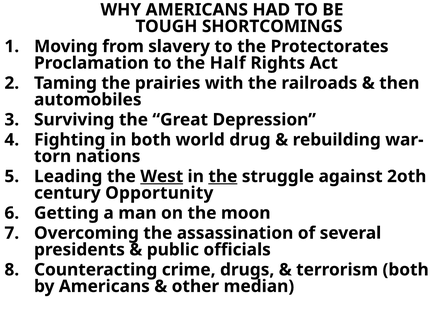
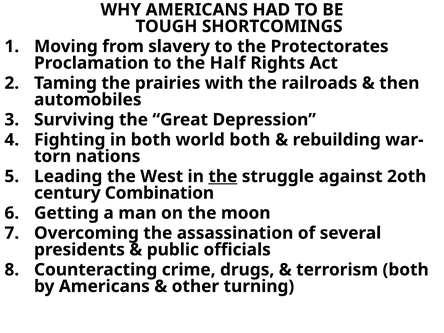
world drug: drug -> both
West underline: present -> none
Opportunity: Opportunity -> Combination
median: median -> turning
